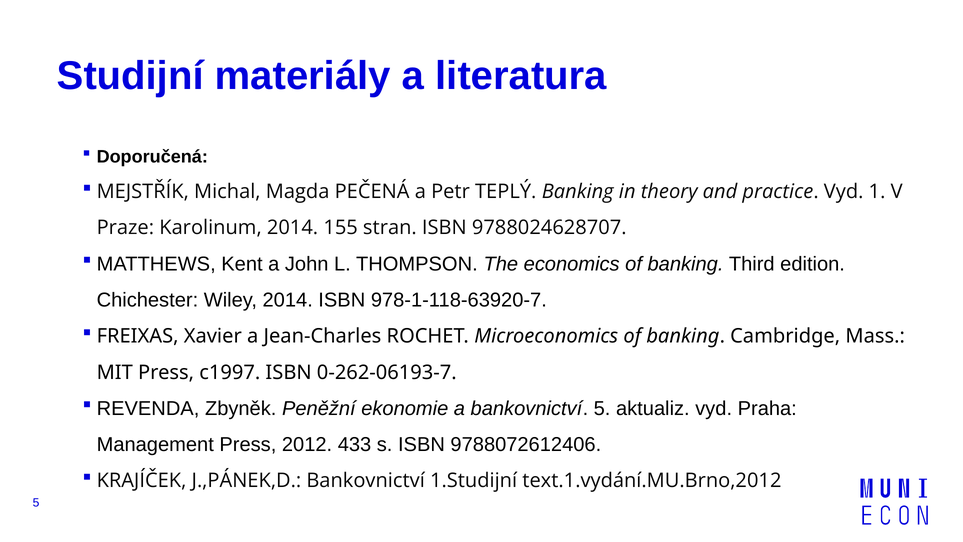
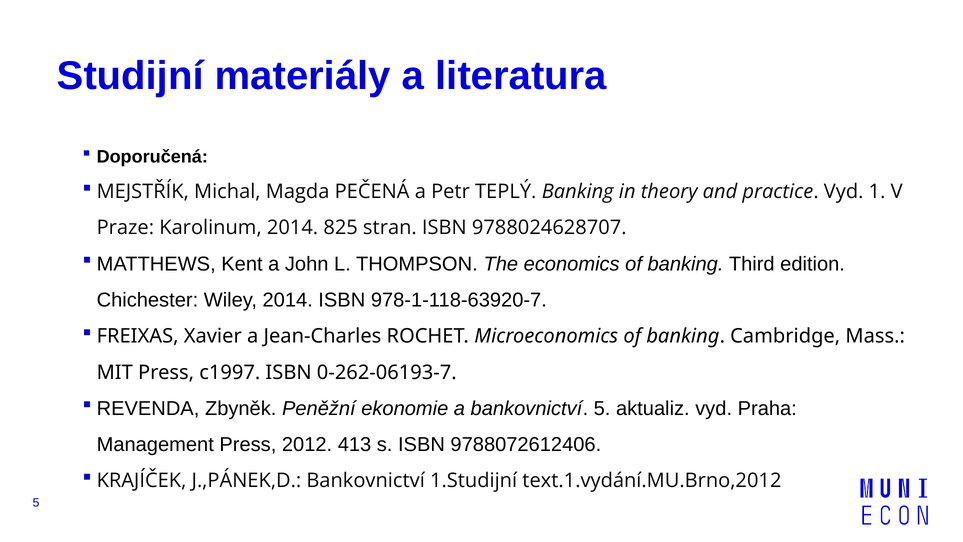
155: 155 -> 825
433: 433 -> 413
